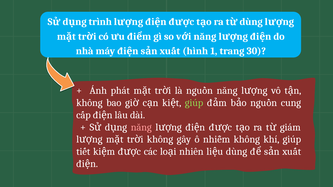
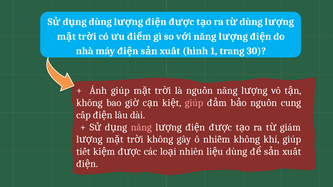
trình at (100, 22): trình -> dùng
Ánh phát: phát -> giúp
giúp at (194, 103) colour: light green -> pink
